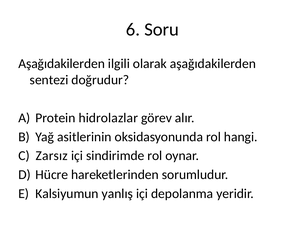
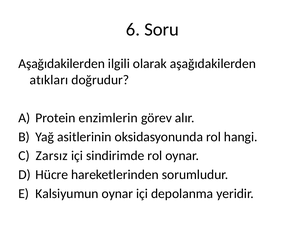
sentezi: sentezi -> atıkları
hidrolazlar: hidrolazlar -> enzimlerin
Kalsiyumun yanlış: yanlış -> oynar
